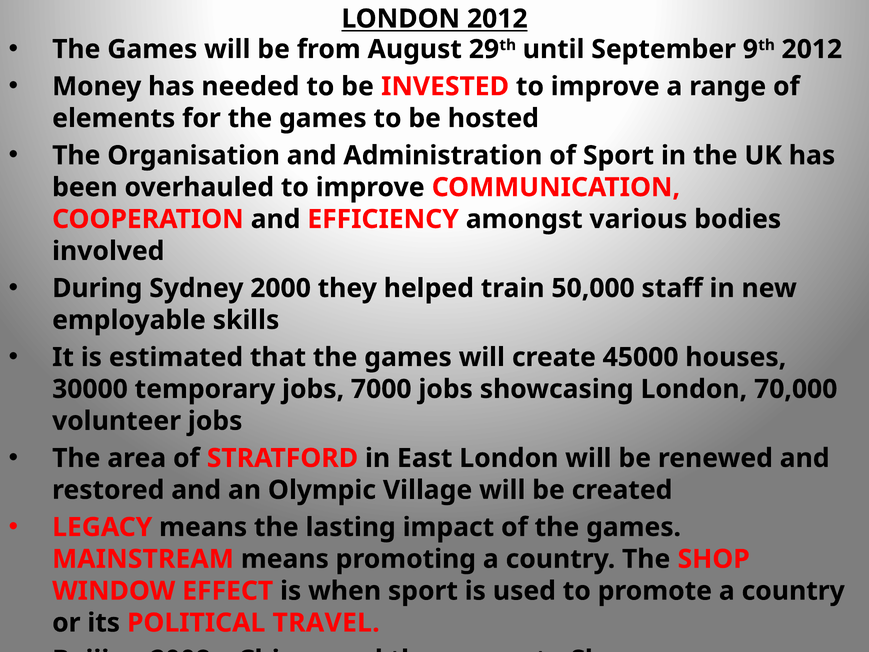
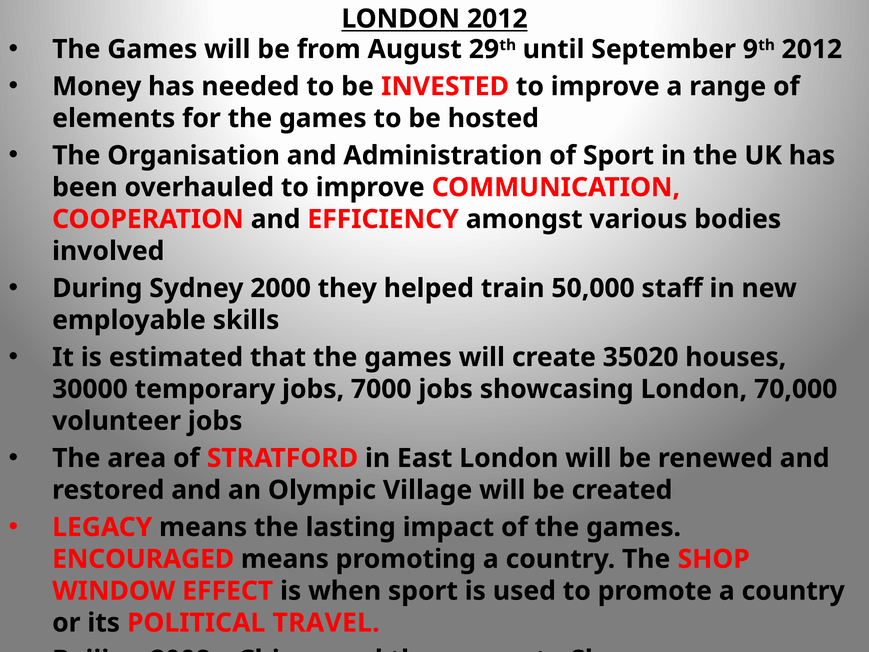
45000: 45000 -> 35020
MAINSTREAM: MAINSTREAM -> ENCOURAGED
